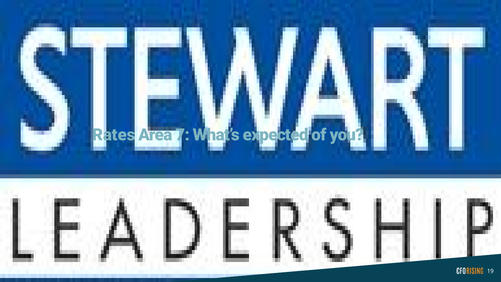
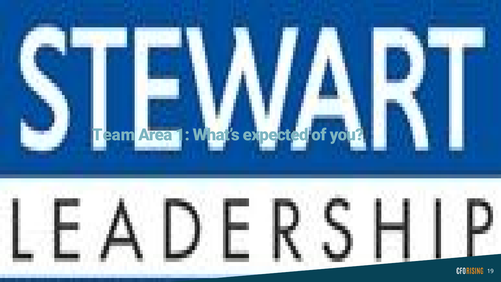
Rates: Rates -> Team
7: 7 -> 1
